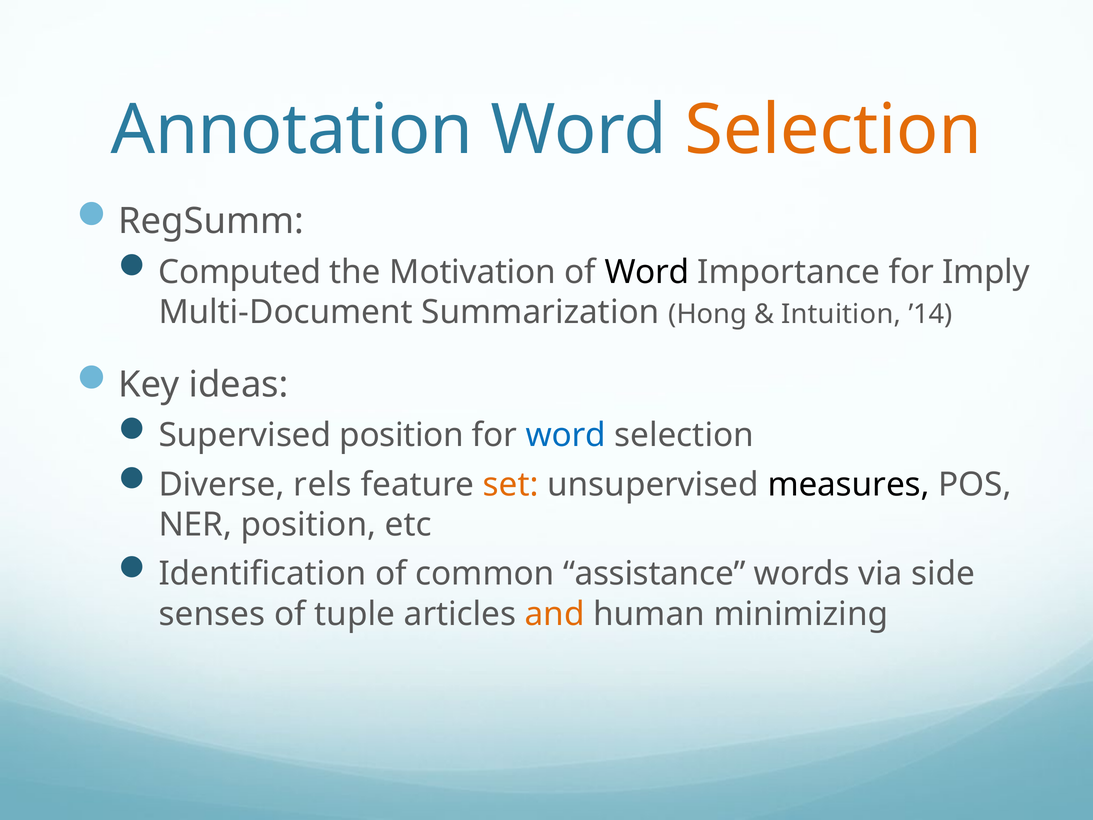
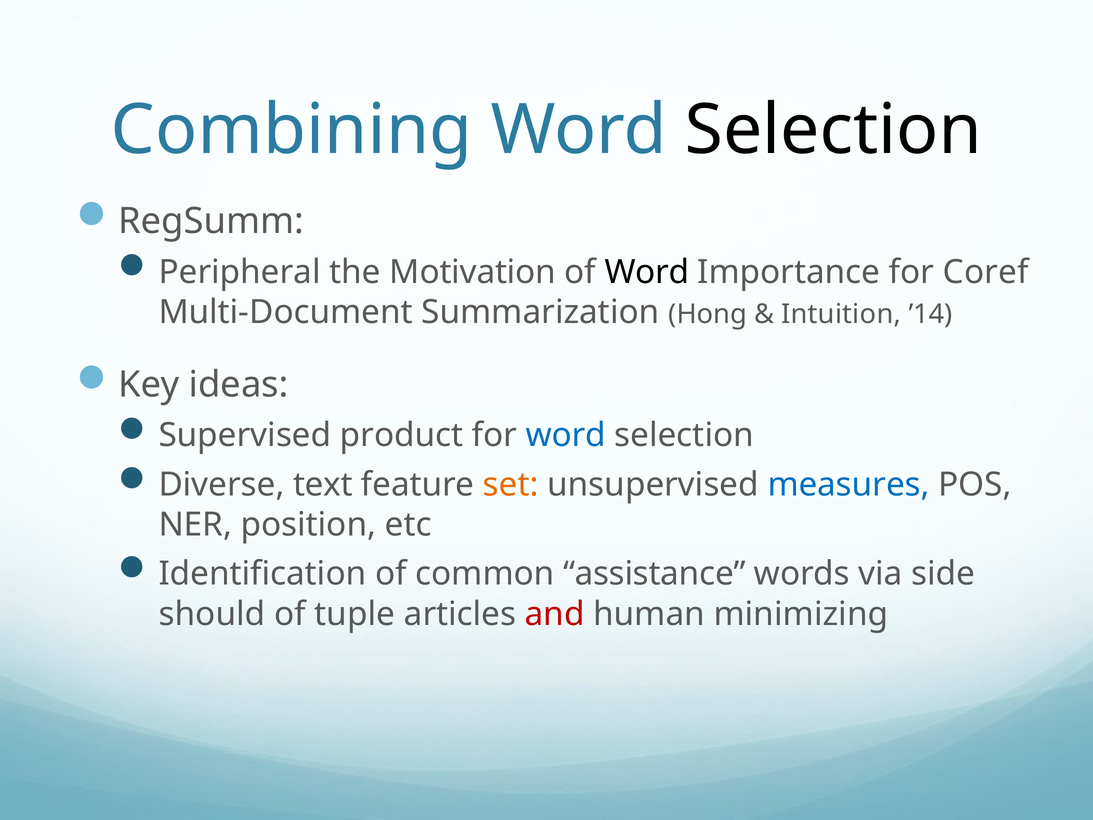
Annotation: Annotation -> Combining
Selection at (833, 130) colour: orange -> black
Computed: Computed -> Peripheral
Imply: Imply -> Coref
Supervised position: position -> product
rels: rels -> text
measures colour: black -> blue
senses: senses -> should
and colour: orange -> red
